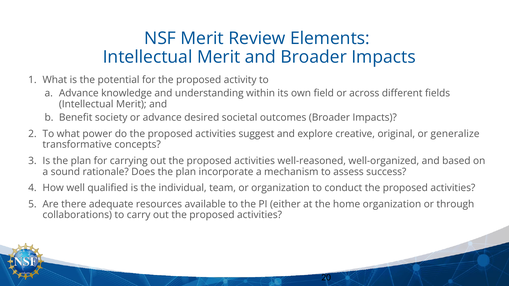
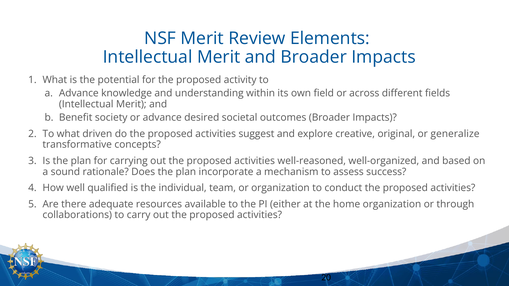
power: power -> driven
